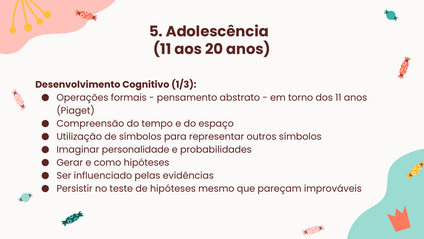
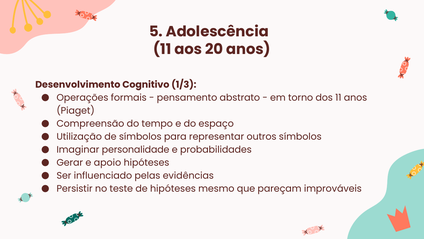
como: como -> apoio
